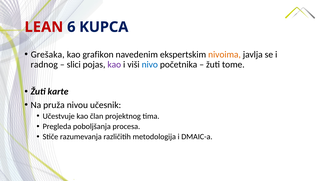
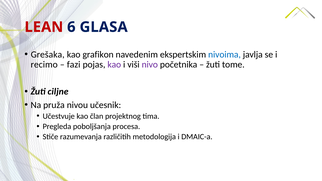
KUPCA: KUPCA -> GLASA
nivoima colour: orange -> blue
radnog: radnog -> recimo
slici: slici -> fazi
nivo colour: blue -> purple
karte: karte -> ciljne
